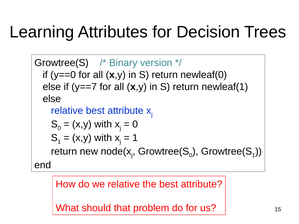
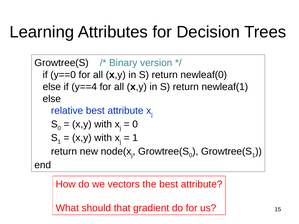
y==7: y==7 -> y==4
we relative: relative -> vectors
problem: problem -> gradient
